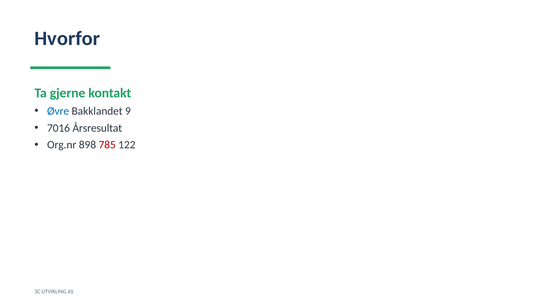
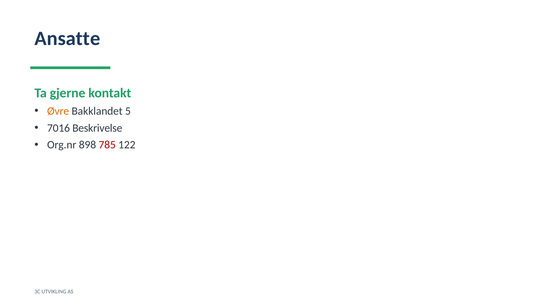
Hvorfor: Hvorfor -> Ansatte
Øvre colour: blue -> orange
9: 9 -> 5
Årsresultat: Årsresultat -> Beskrivelse
